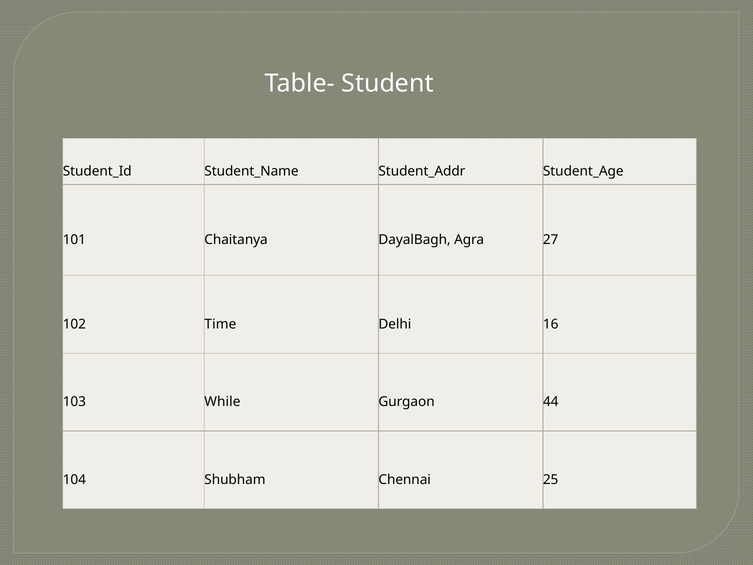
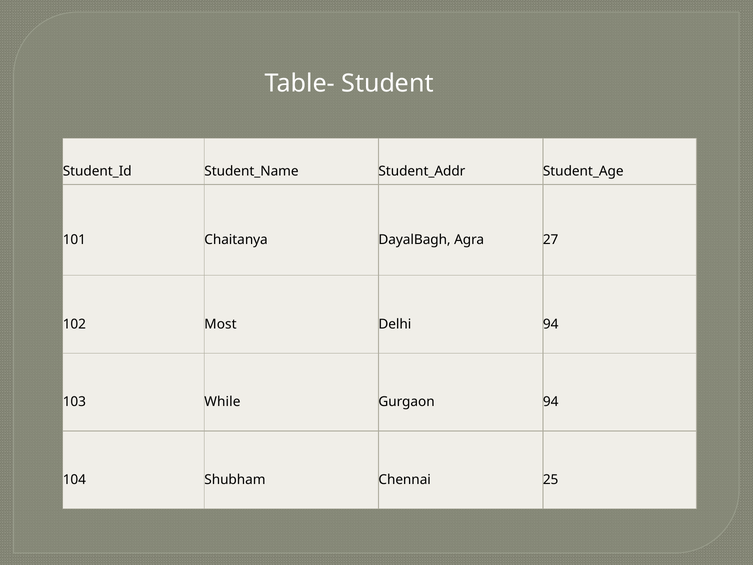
Time: Time -> Most
Delhi 16: 16 -> 94
Gurgaon 44: 44 -> 94
